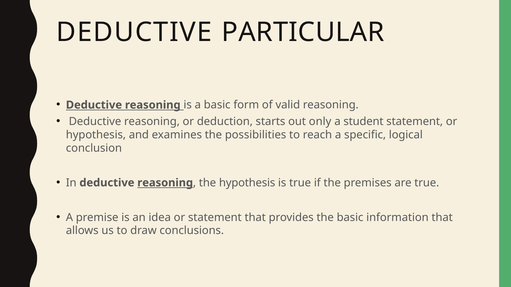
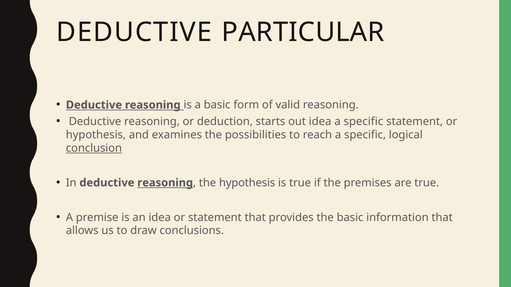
out only: only -> idea
student at (363, 122): student -> specific
conclusion underline: none -> present
